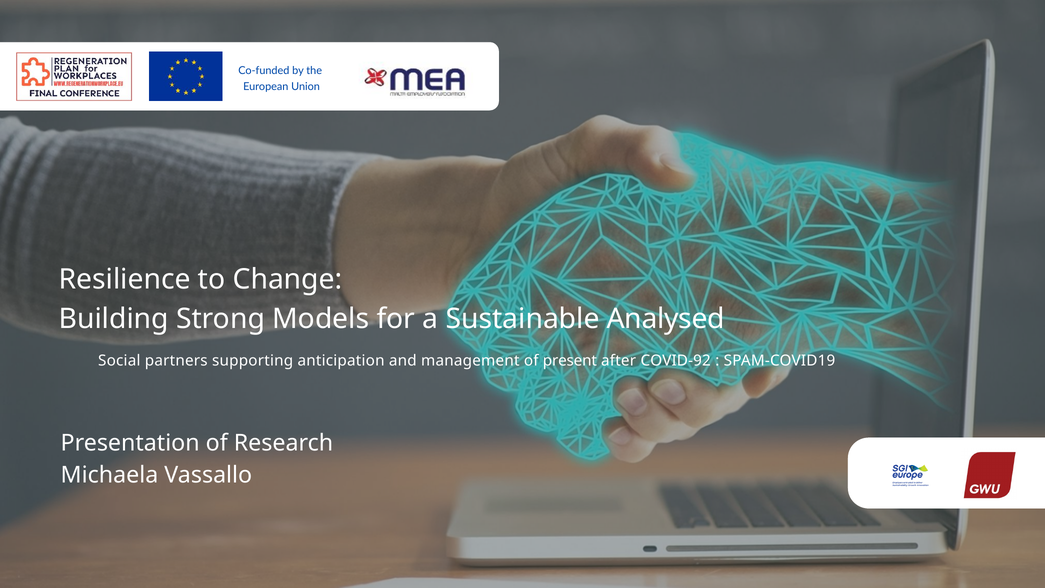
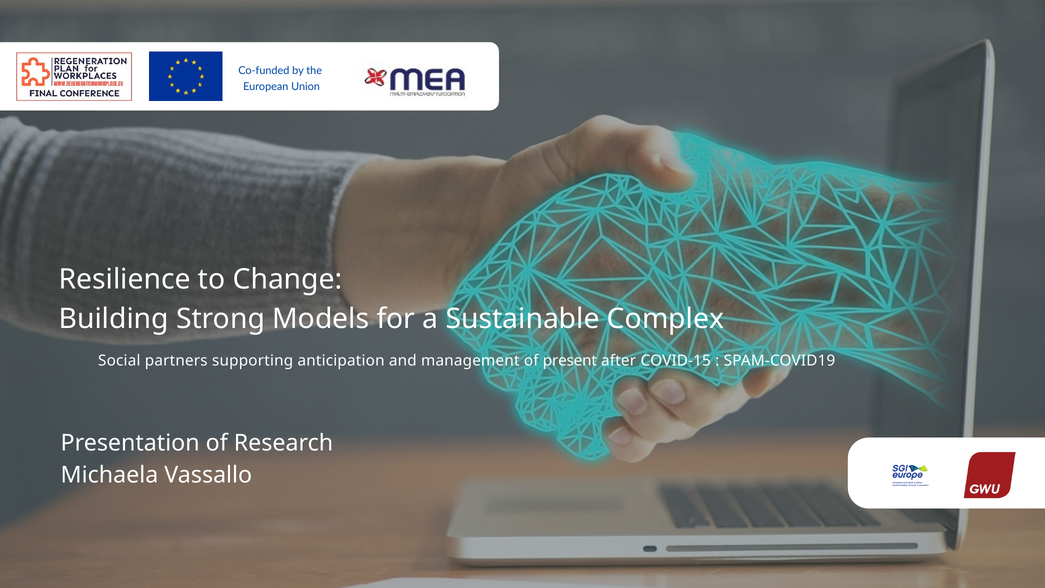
Analysed: Analysed -> Complex
COVID-92: COVID-92 -> COVID-15
